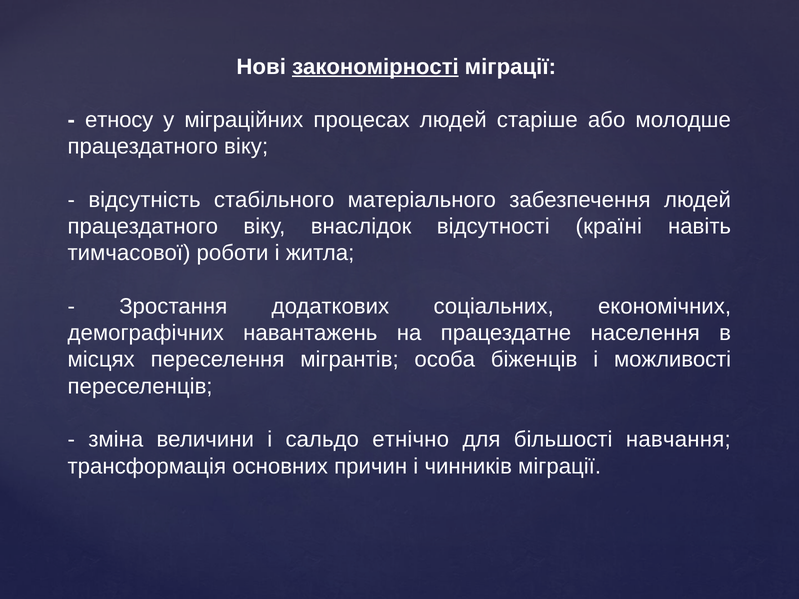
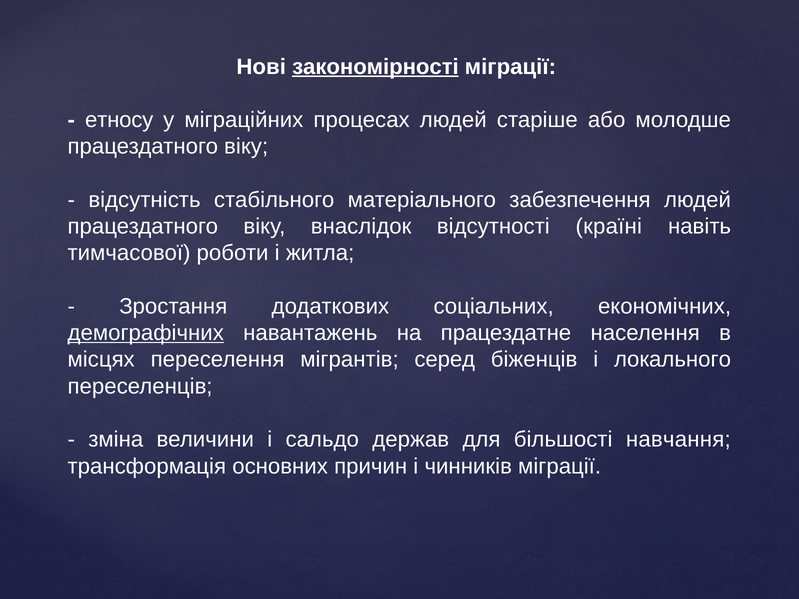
демографічних underline: none -> present
особа: особа -> серед
можливості: можливості -> локального
етнічно: етнічно -> держав
